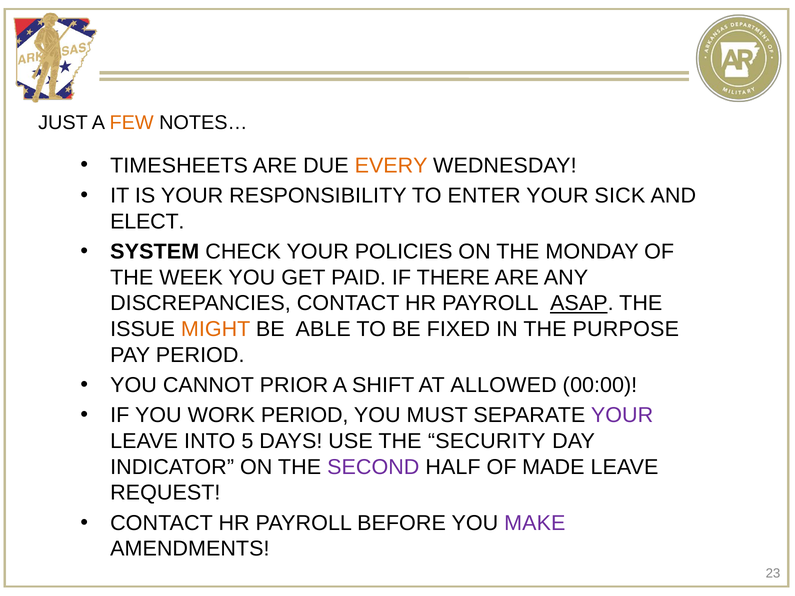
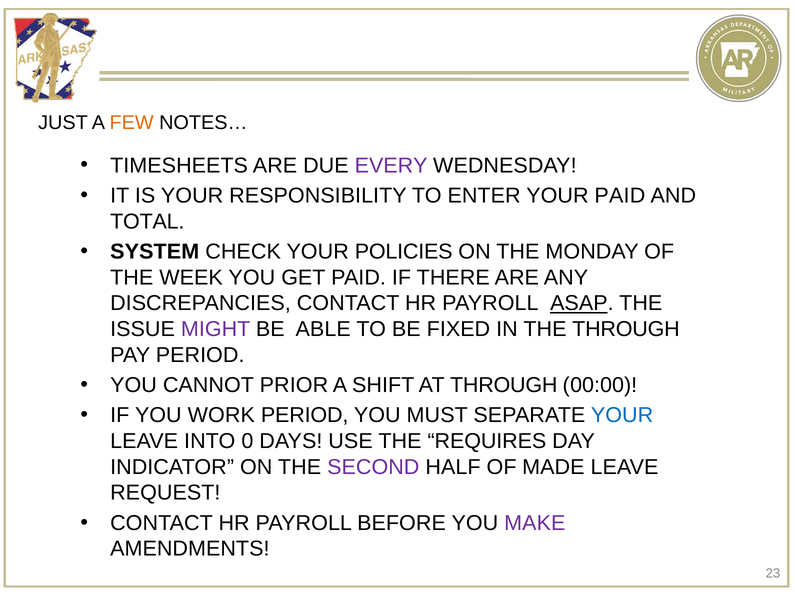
EVERY colour: orange -> purple
YOUR SICK: SICK -> PAID
ELECT: ELECT -> TOTAL
MIGHT colour: orange -> purple
THE PURPOSE: PURPOSE -> THROUGH
AT ALLOWED: ALLOWED -> THROUGH
YOUR at (622, 415) colour: purple -> blue
5: 5 -> 0
SECURITY: SECURITY -> REQUIRES
